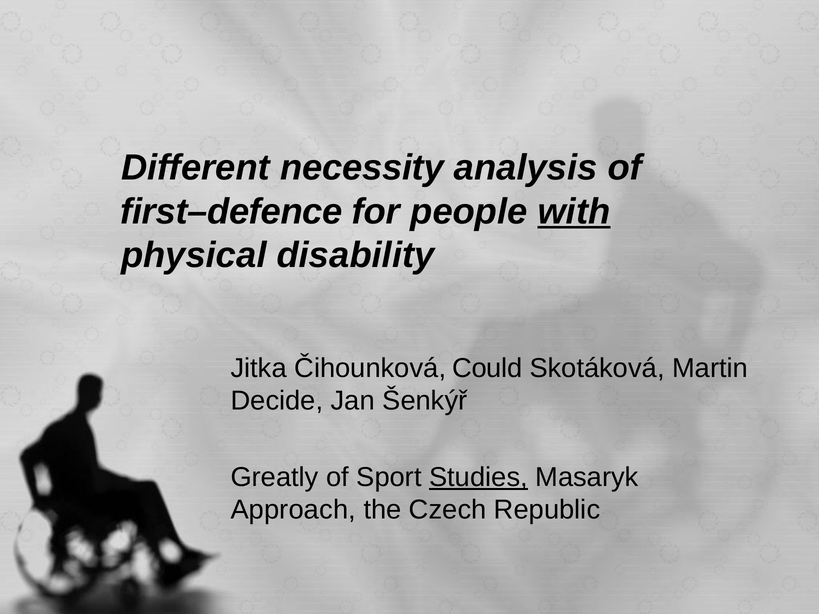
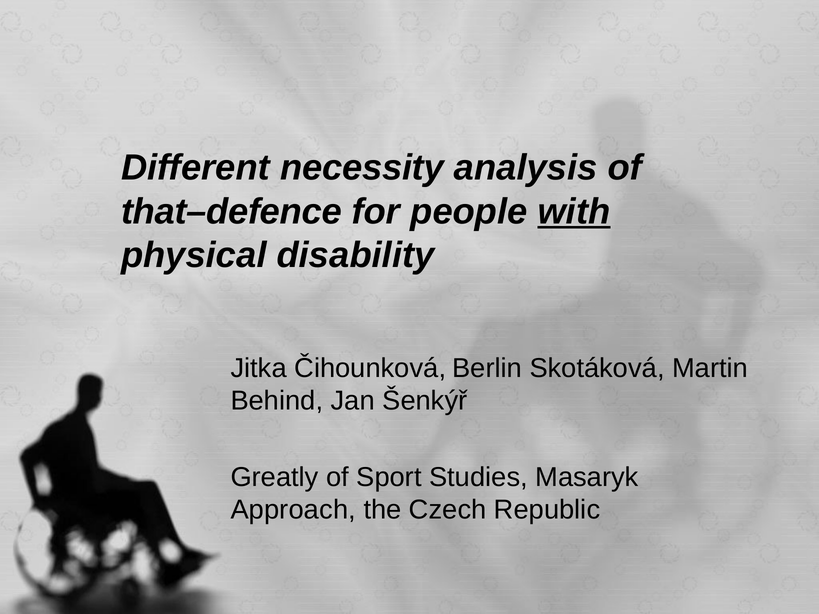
first–defence: first–defence -> that–defence
Could: Could -> Berlin
Decide: Decide -> Behind
Studies underline: present -> none
